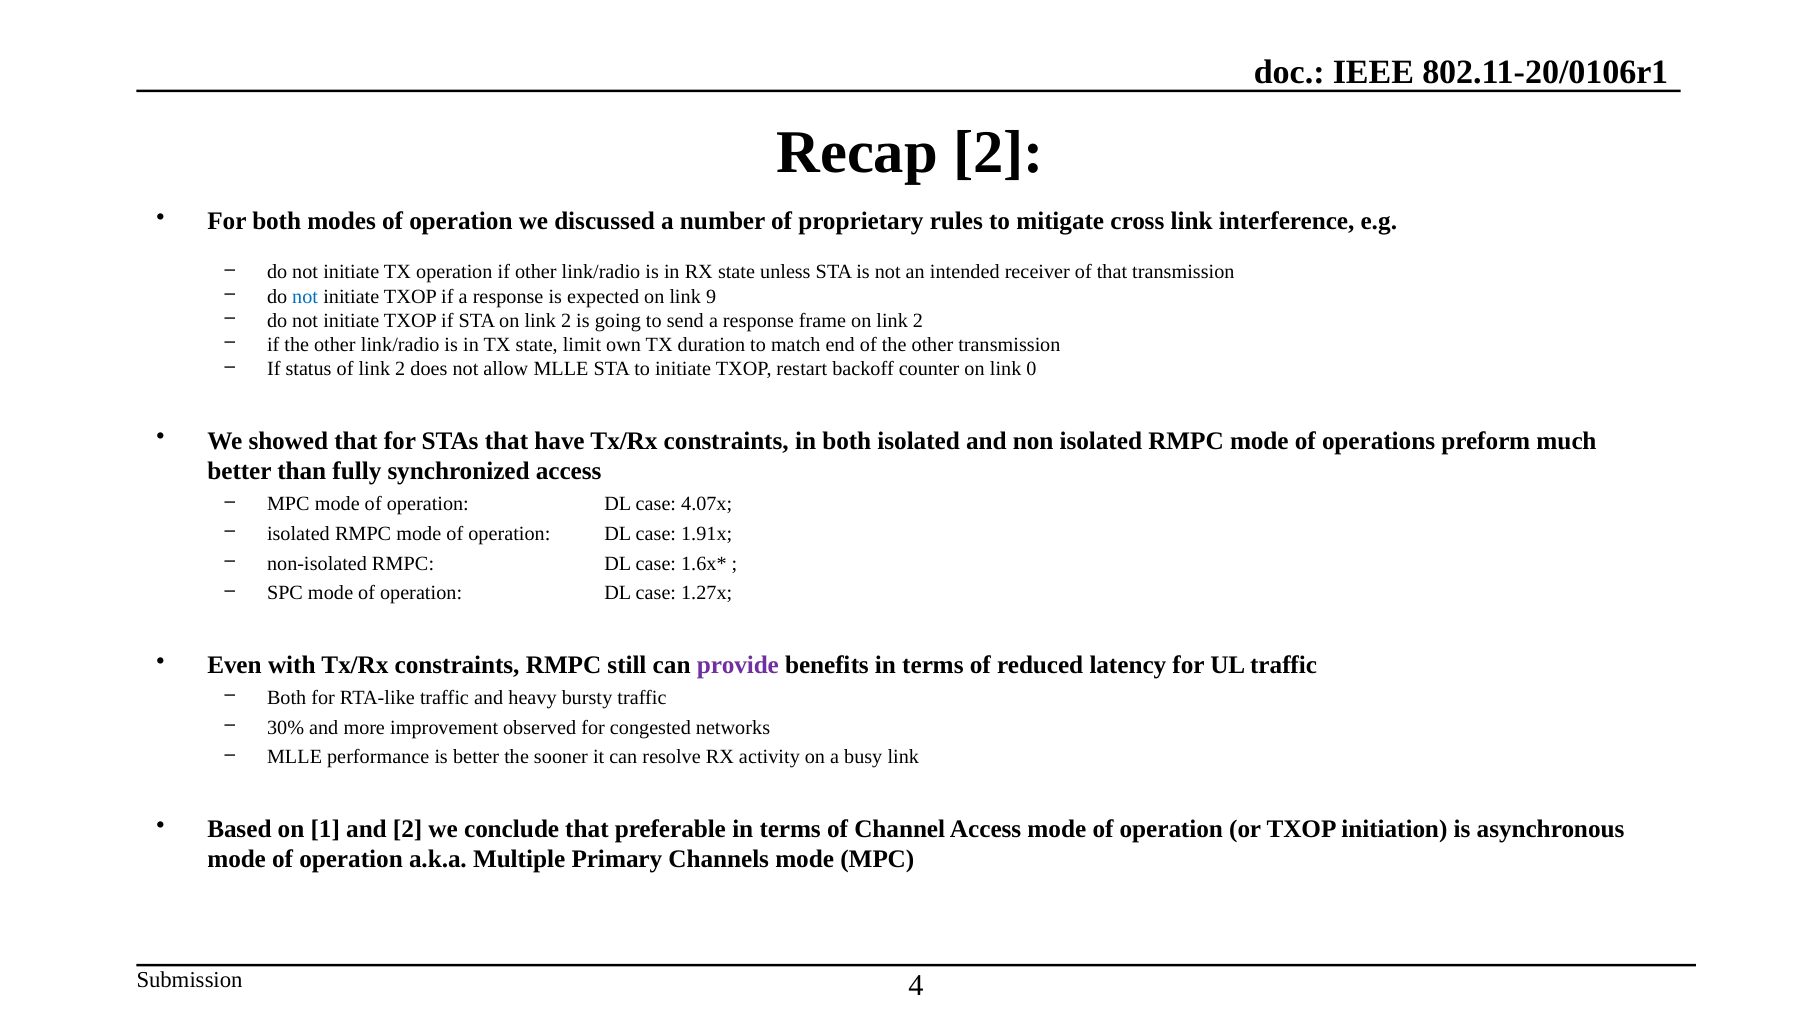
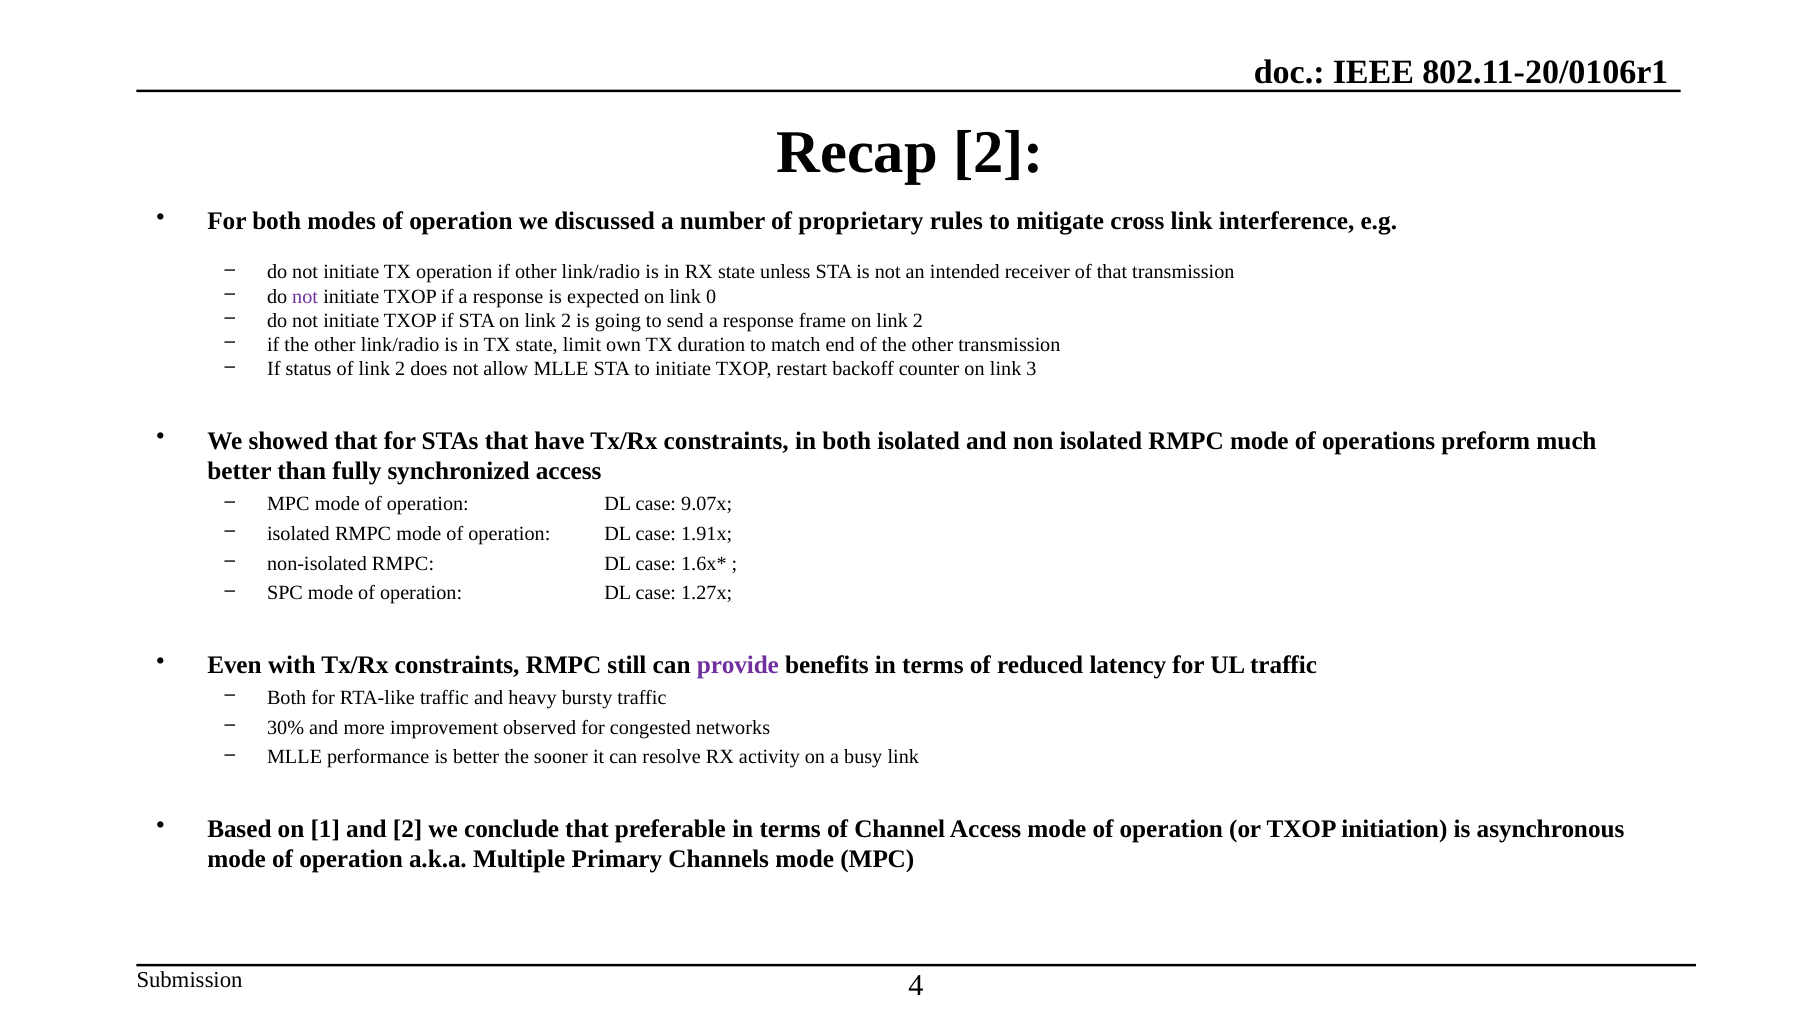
not at (305, 296) colour: blue -> purple
9: 9 -> 0
0: 0 -> 3
4.07x: 4.07x -> 9.07x
